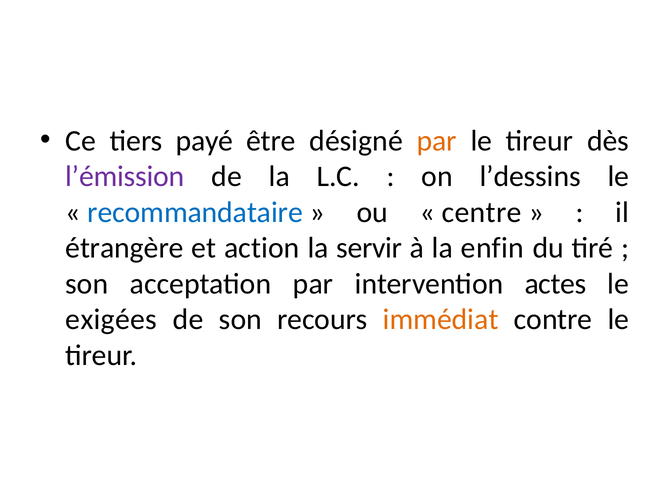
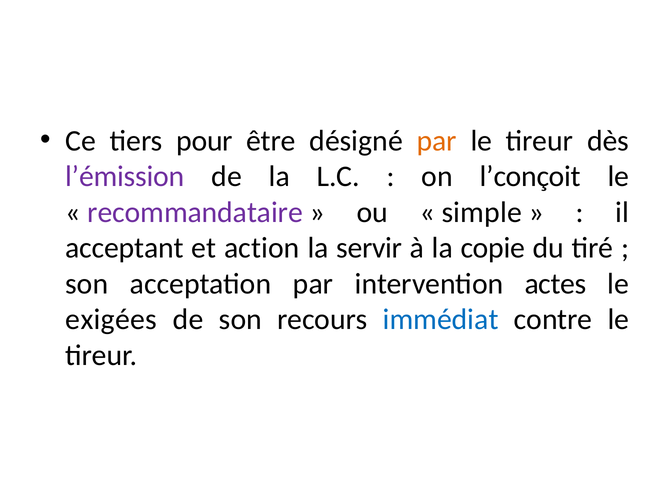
payé: payé -> pour
l’dessins: l’dessins -> l’conçoit
recommandataire colour: blue -> purple
centre: centre -> simple
étrangère: étrangère -> acceptant
enfin: enfin -> copie
immédiat colour: orange -> blue
